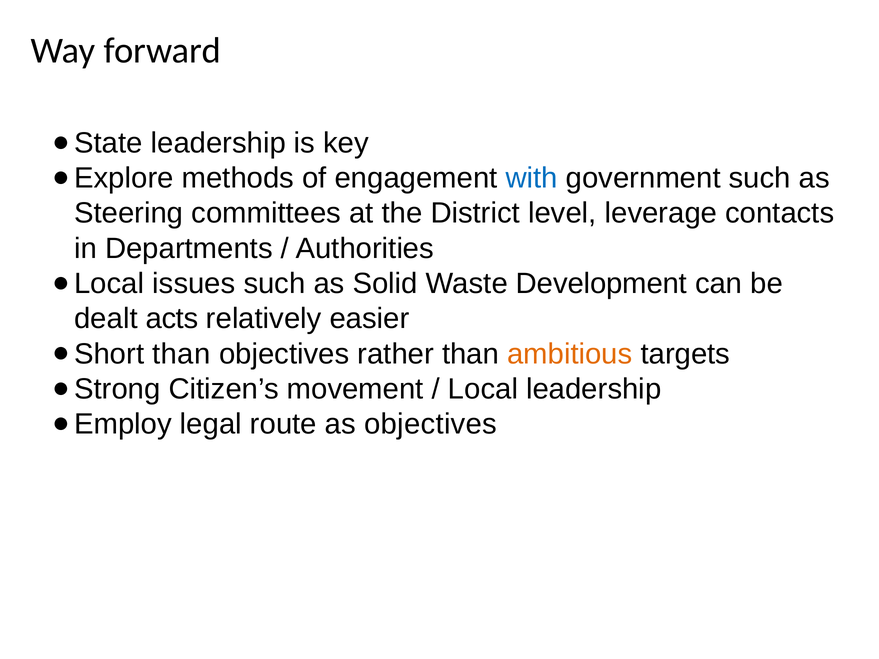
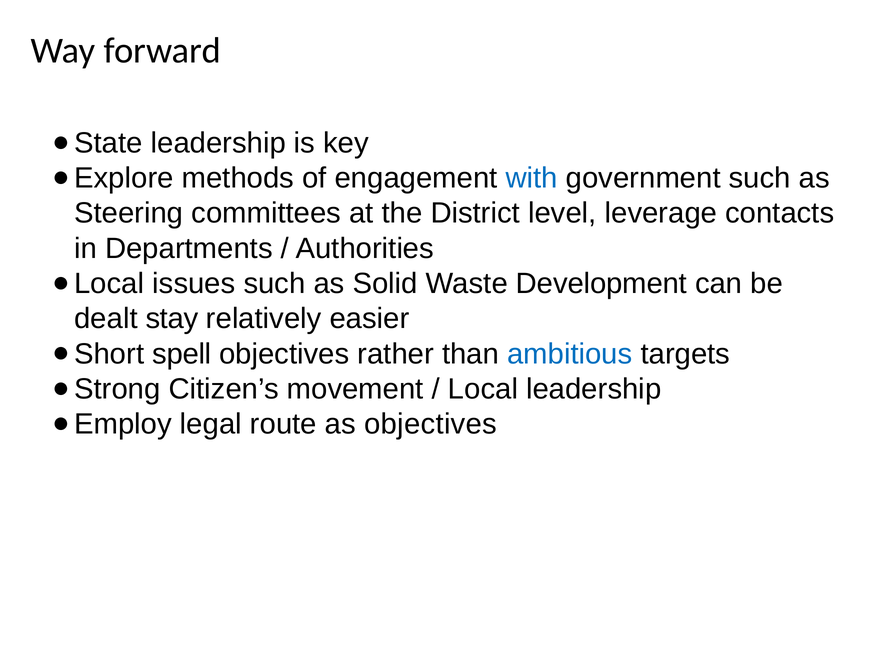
acts: acts -> stay
than at (181, 354): than -> spell
ambitious colour: orange -> blue
